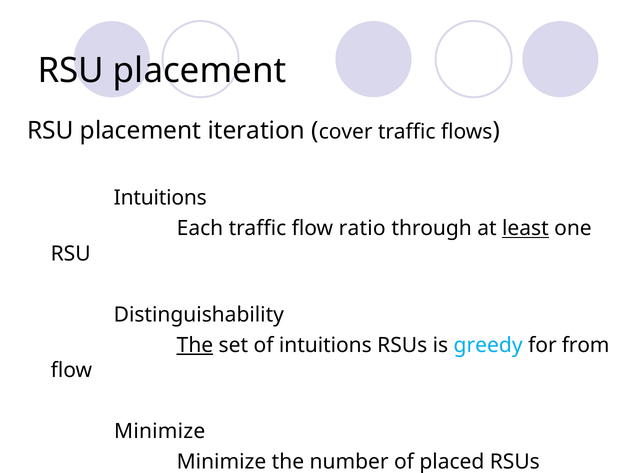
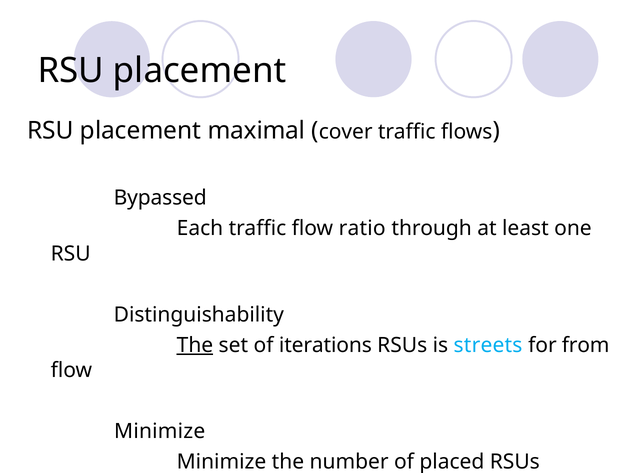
iteration: iteration -> maximal
Intuitions at (160, 198): Intuitions -> Bypassed
least underline: present -> none
of intuitions: intuitions -> iterations
greedy: greedy -> streets
